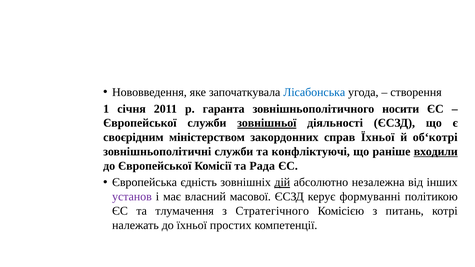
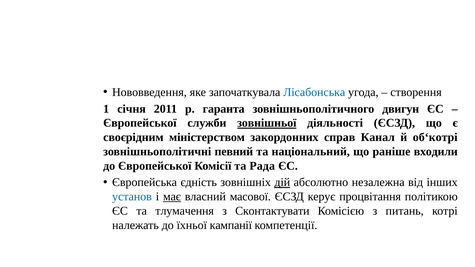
носити: носити -> двигун
справ Їхньої: Їхньої -> Канал
зовнішньополітичні служби: служби -> певний
конфліктуючі: конфліктуючі -> національний
входили underline: present -> none
установ colour: purple -> blue
має underline: none -> present
формуванні: формуванні -> процвітання
Стратегічного: Стратегічного -> Сконтактувати
простих: простих -> кампанії
